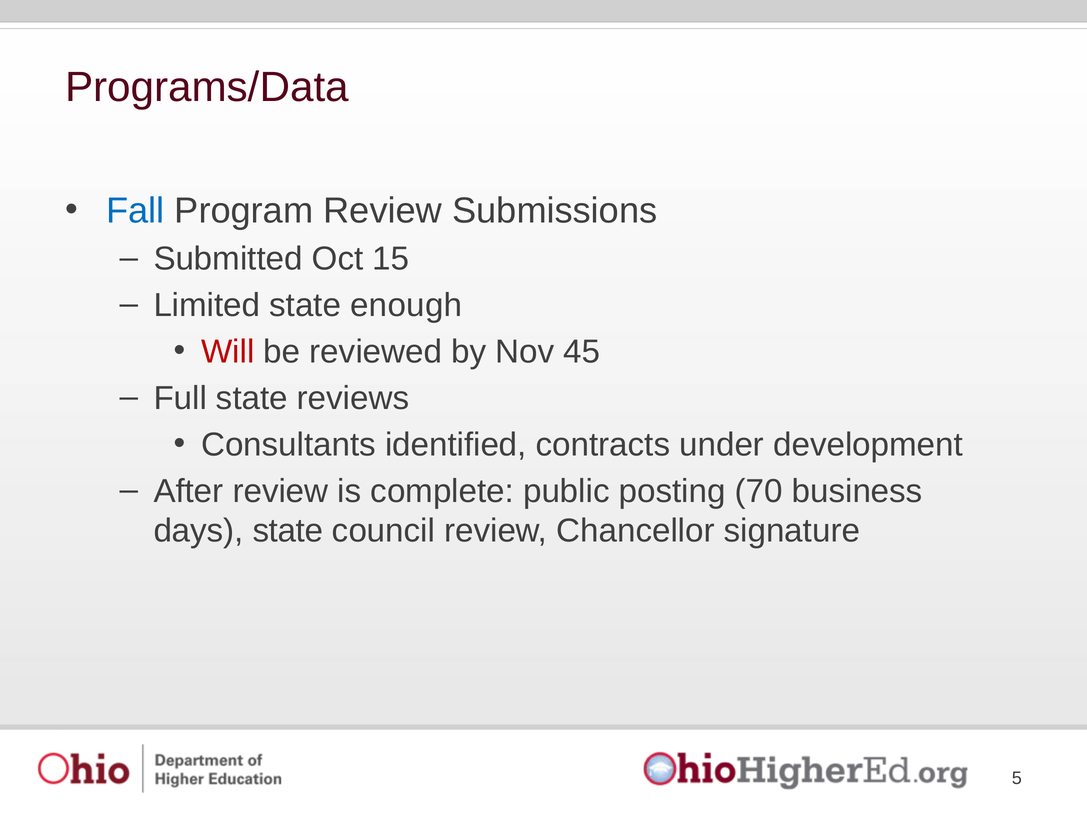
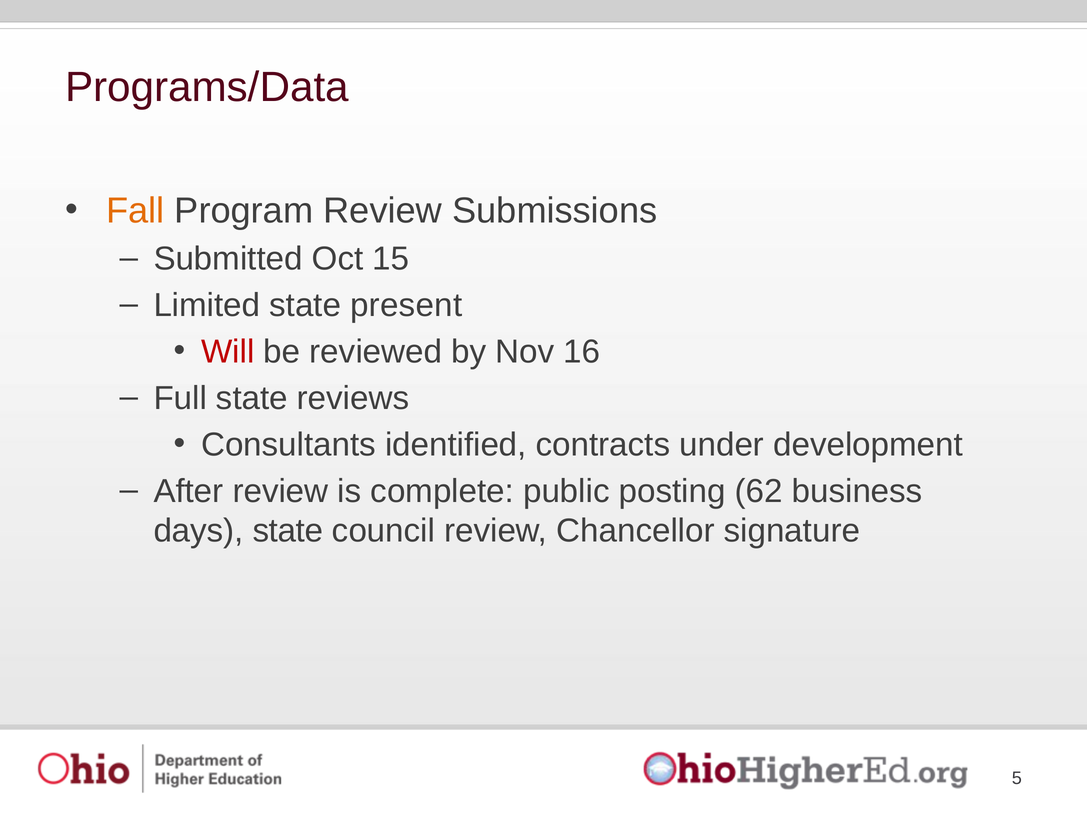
Fall colour: blue -> orange
enough: enough -> present
45: 45 -> 16
70: 70 -> 62
